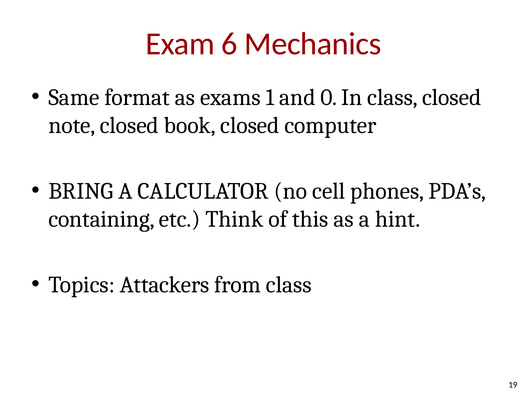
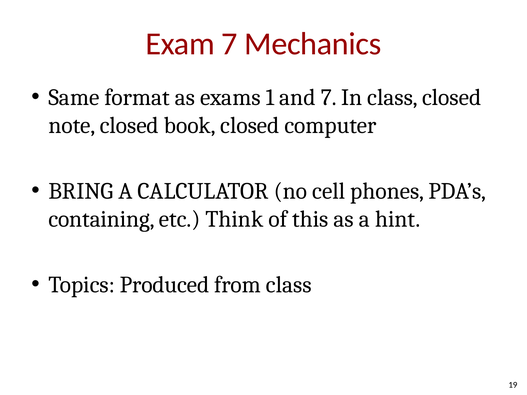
Exam 6: 6 -> 7
and 0: 0 -> 7
Attackers: Attackers -> Produced
